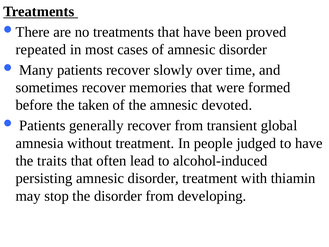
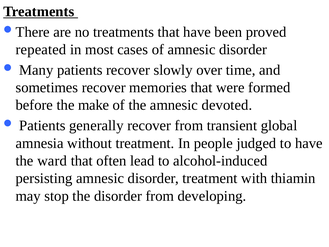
taken: taken -> make
traits: traits -> ward
